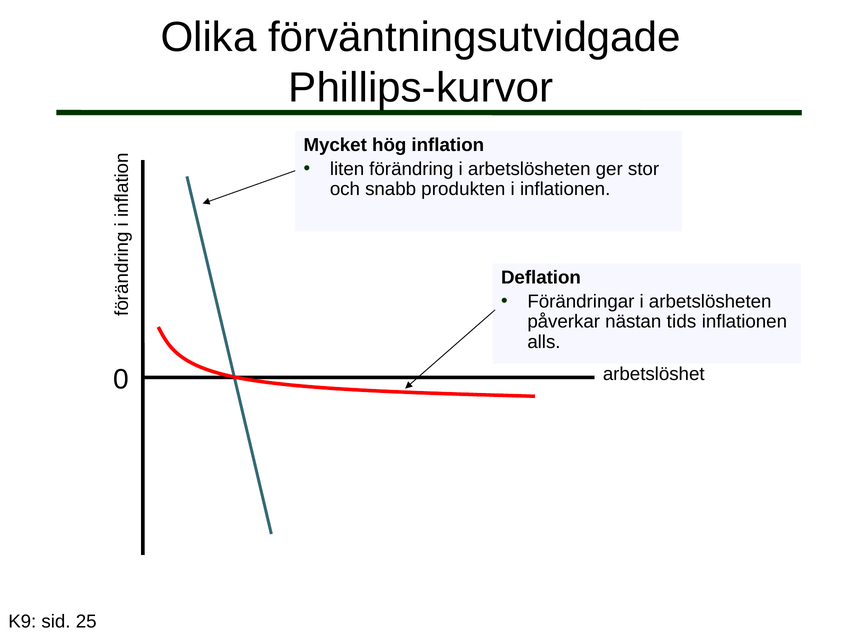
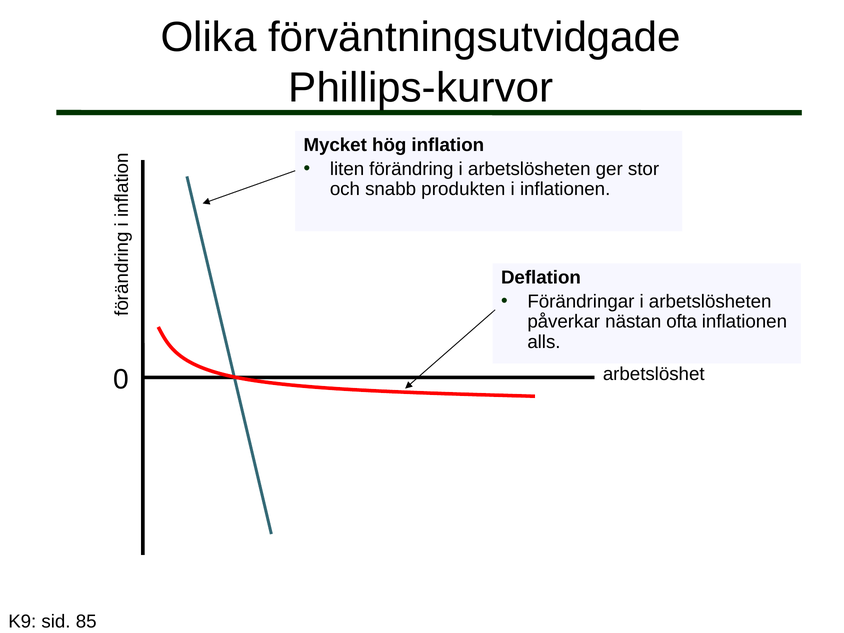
tids: tids -> ofta
25: 25 -> 85
